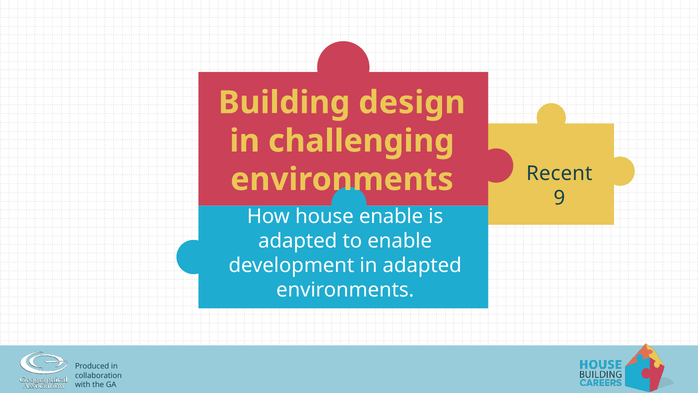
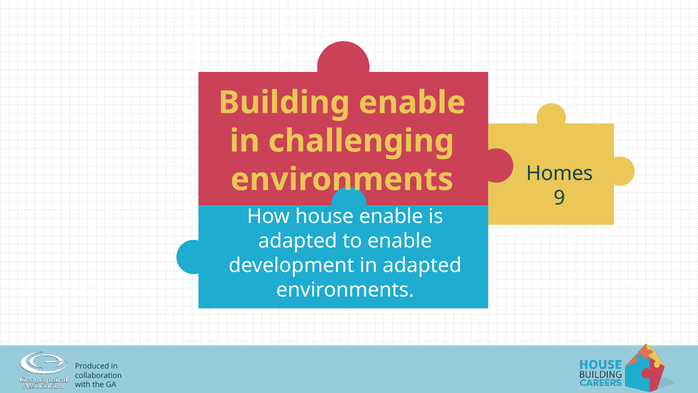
Building design: design -> enable
Recent: Recent -> Homes
